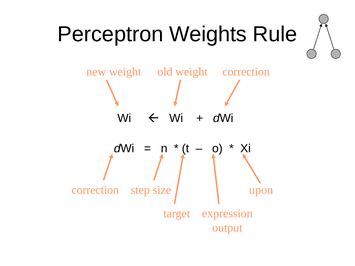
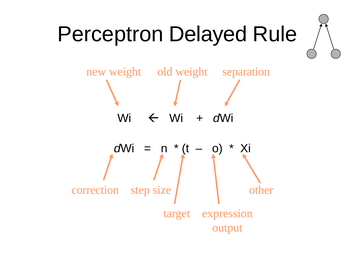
Weights: Weights -> Delayed
weight correction: correction -> separation
upon: upon -> other
